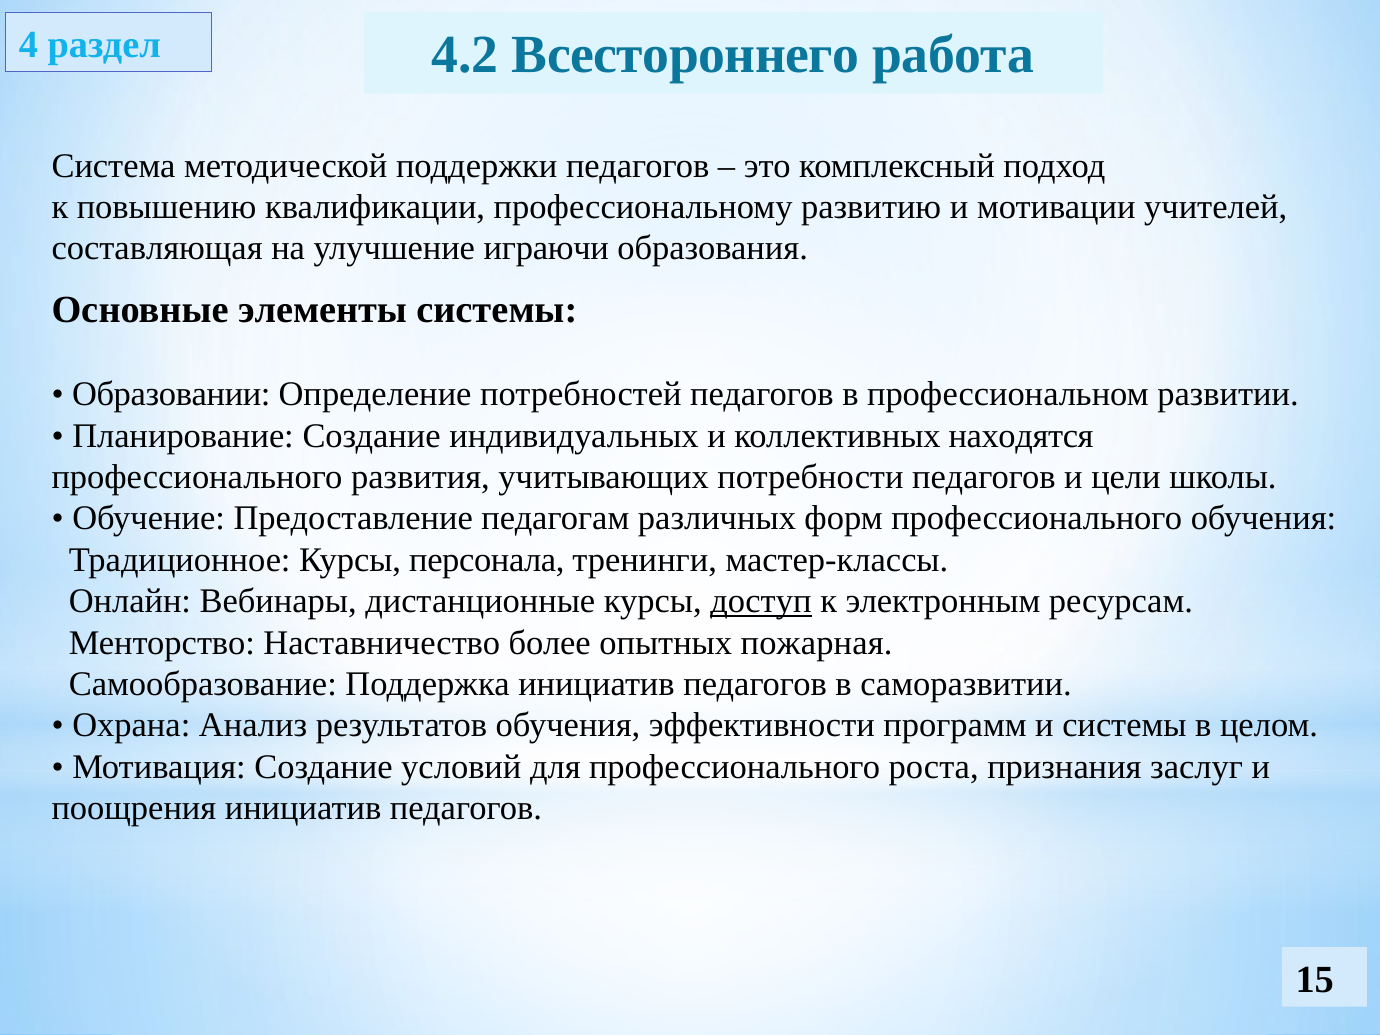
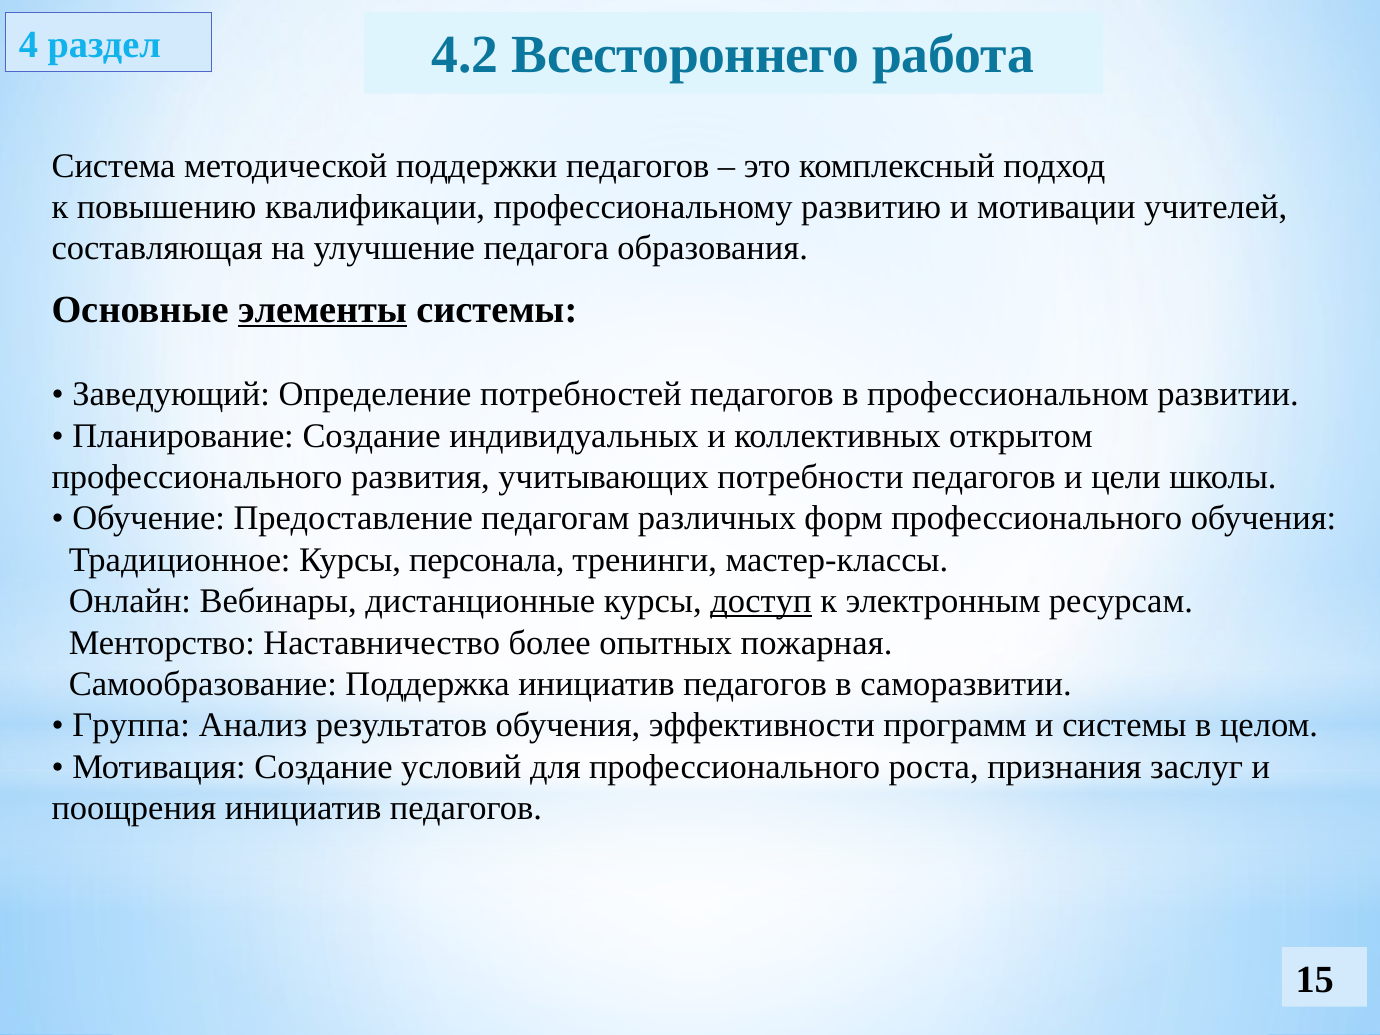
играючи: играючи -> педагога
элементы underline: none -> present
Образовании: Образовании -> Заведующий
находятся: находятся -> открытом
Охрана: Охрана -> Группа
